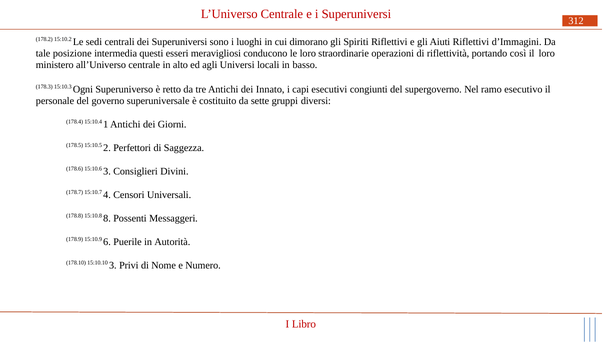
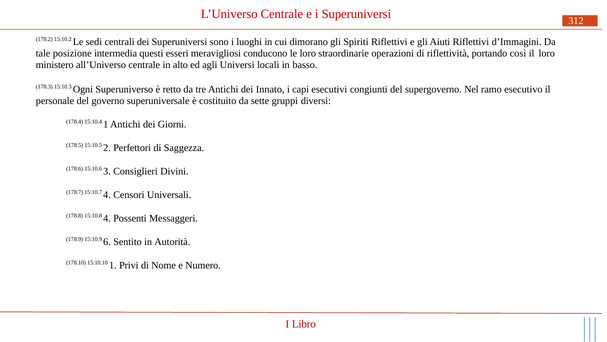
15:10.8 8: 8 -> 4
Puerile: Puerile -> Sentito
15:10.10 3: 3 -> 1
